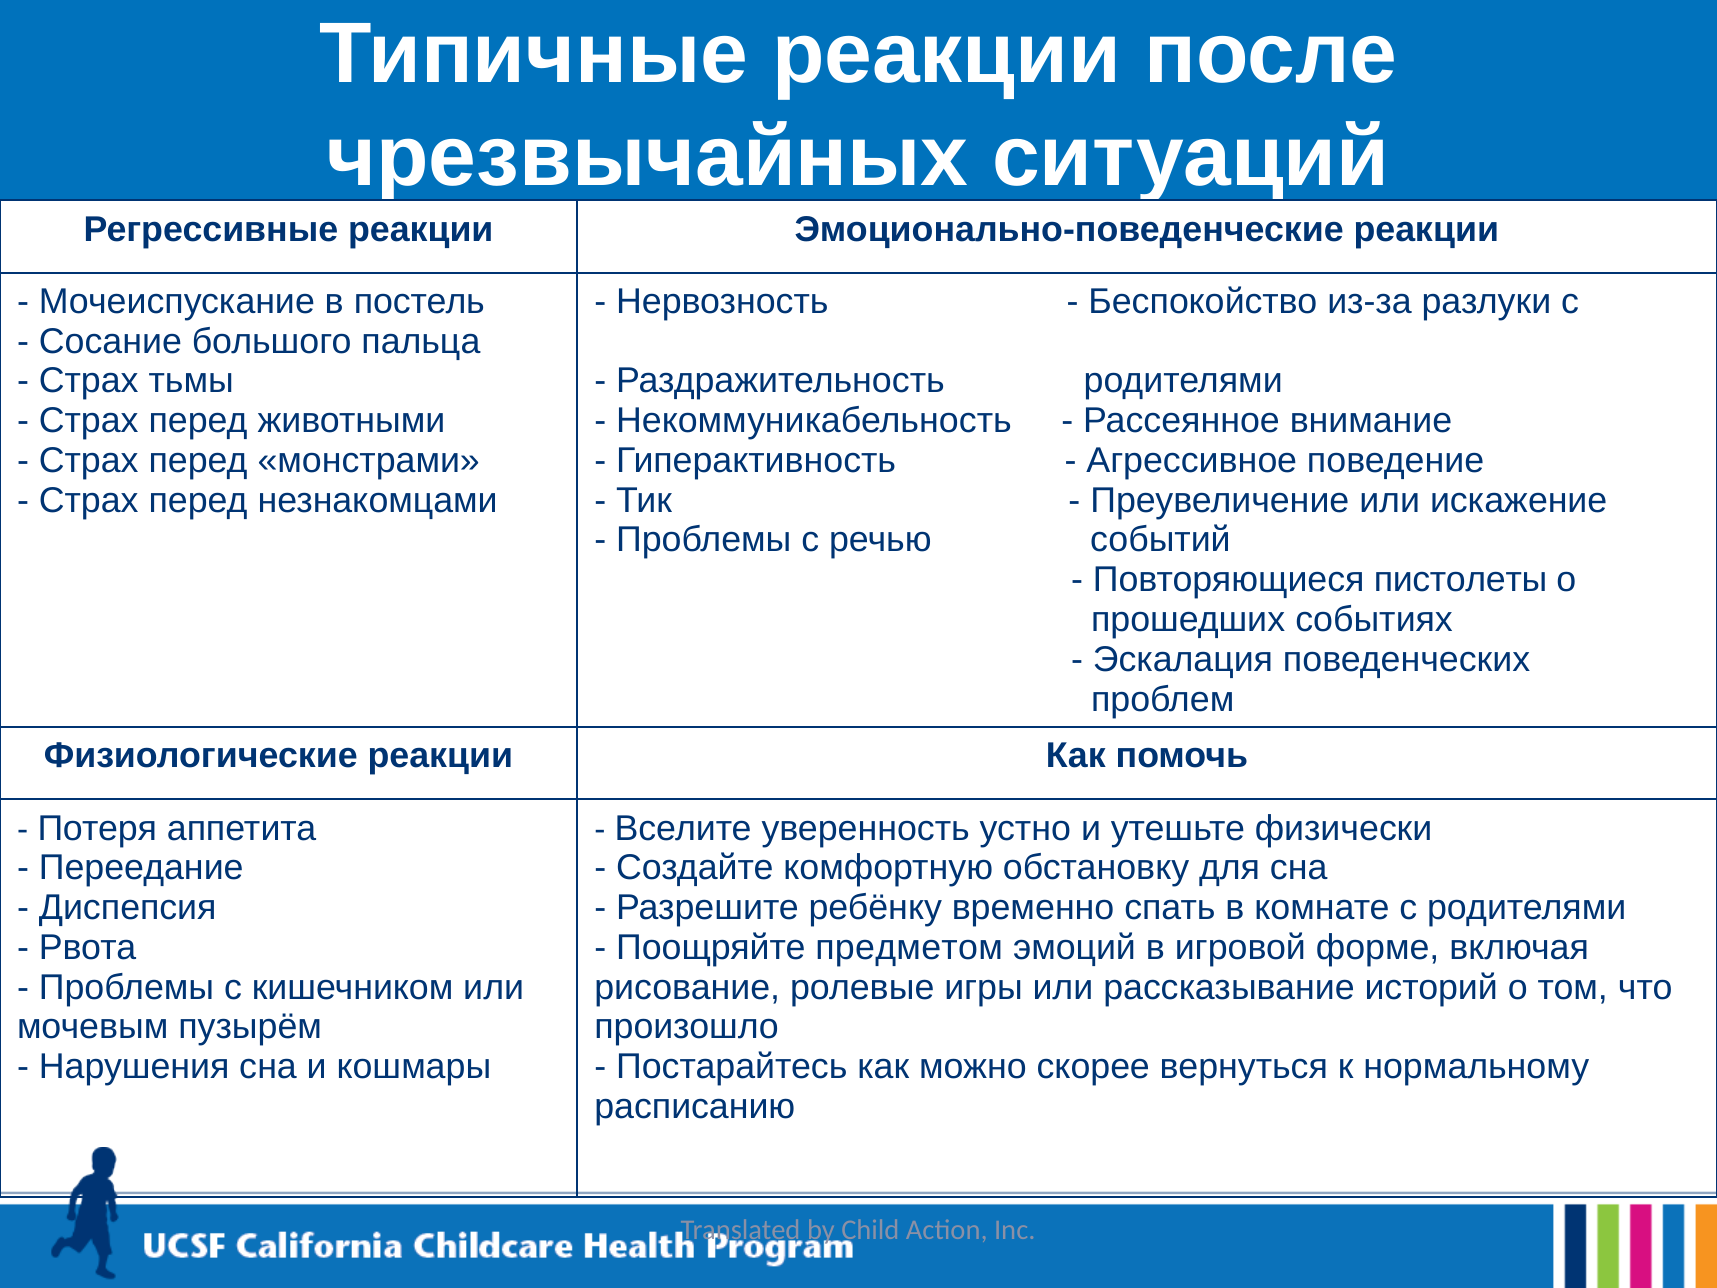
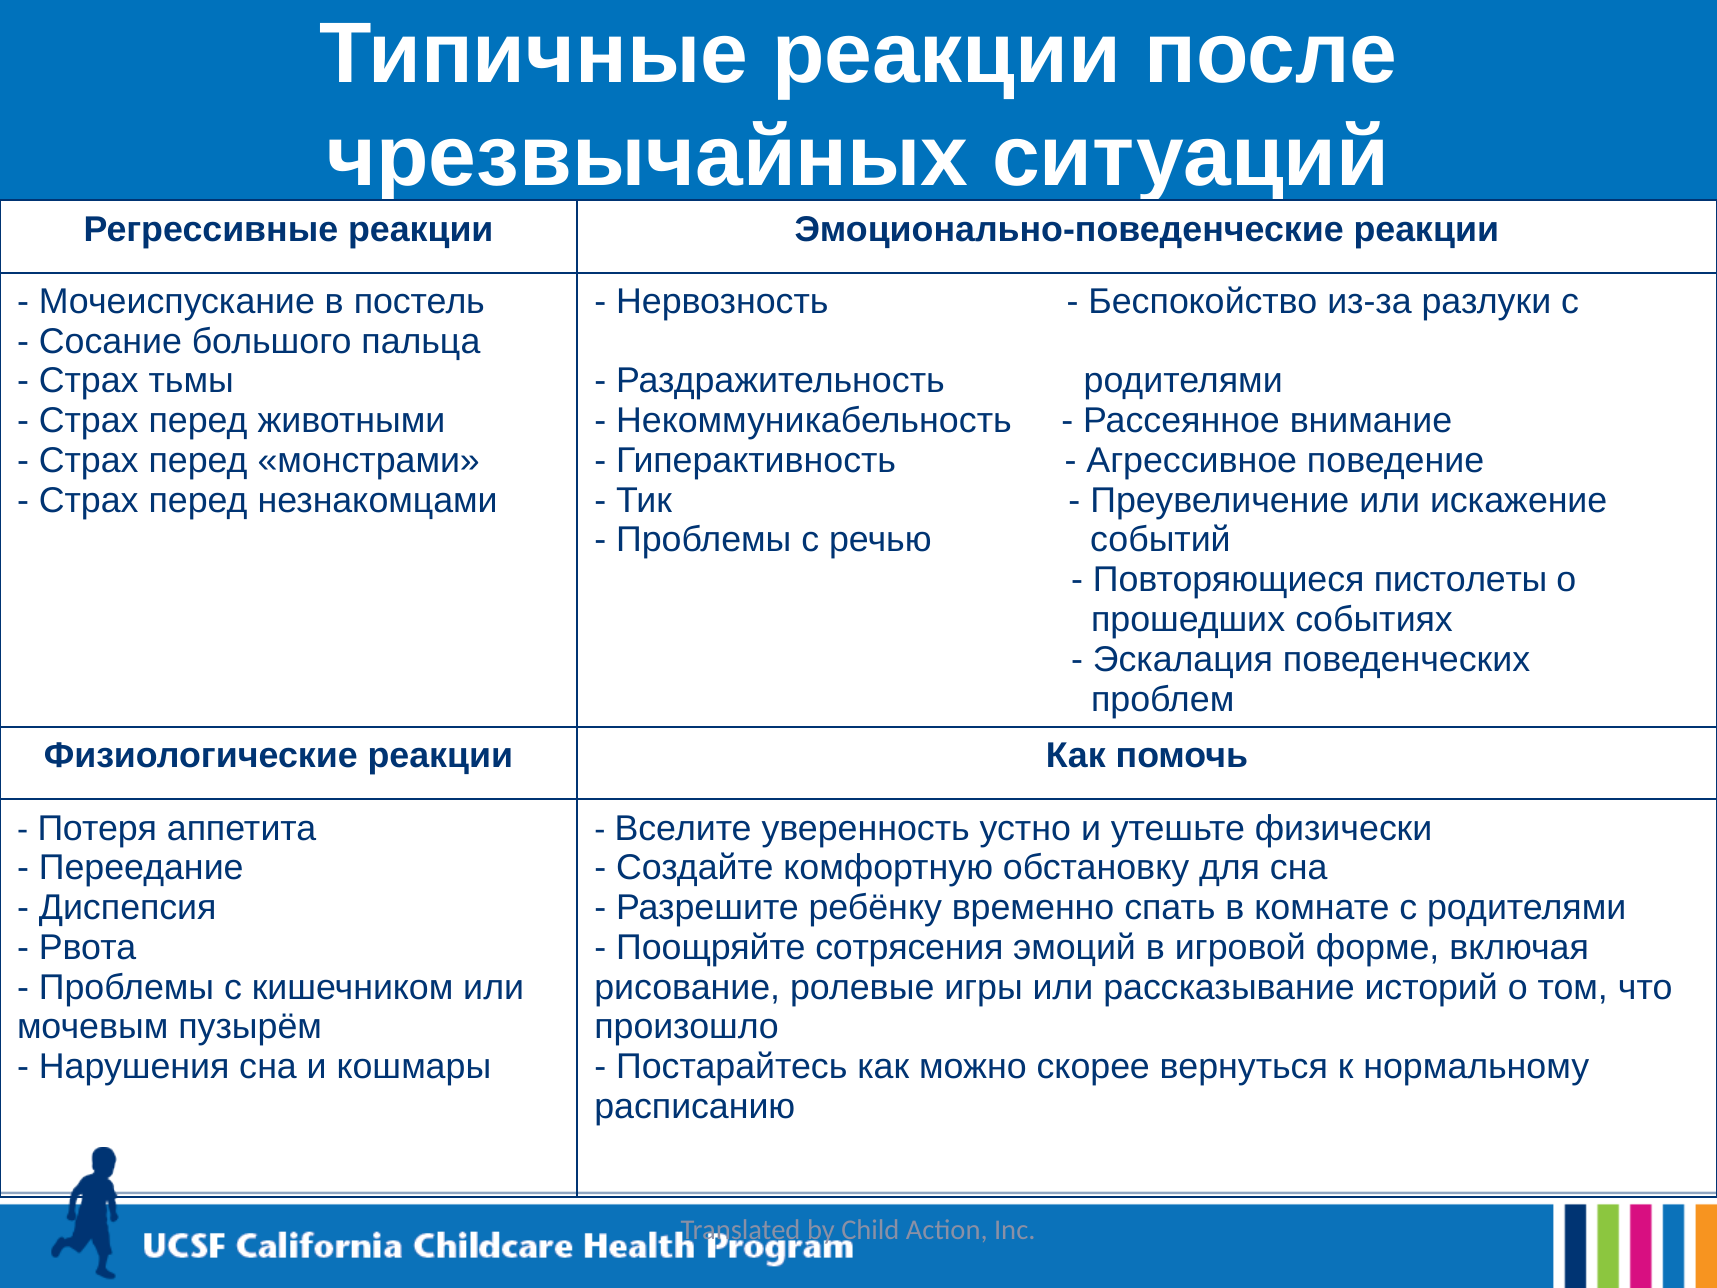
предметом: предметом -> сотрясения
